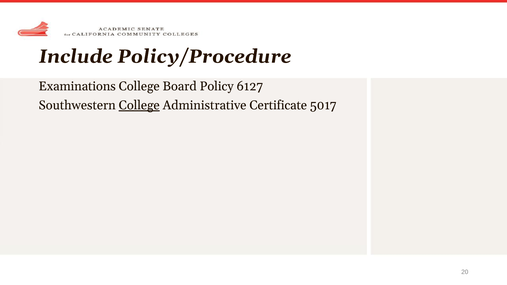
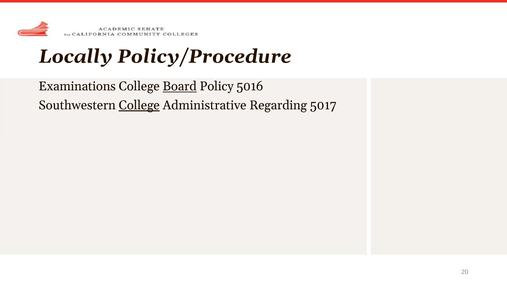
Include: Include -> Locally
Board underline: none -> present
6127: 6127 -> 5016
Certificate: Certificate -> Regarding
